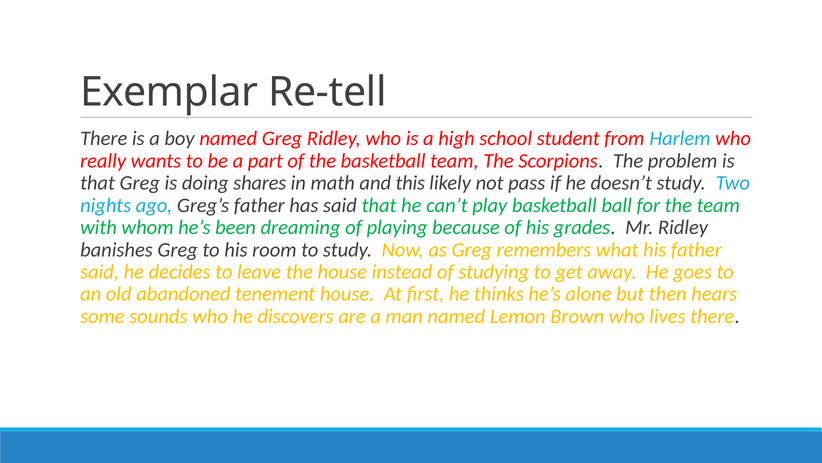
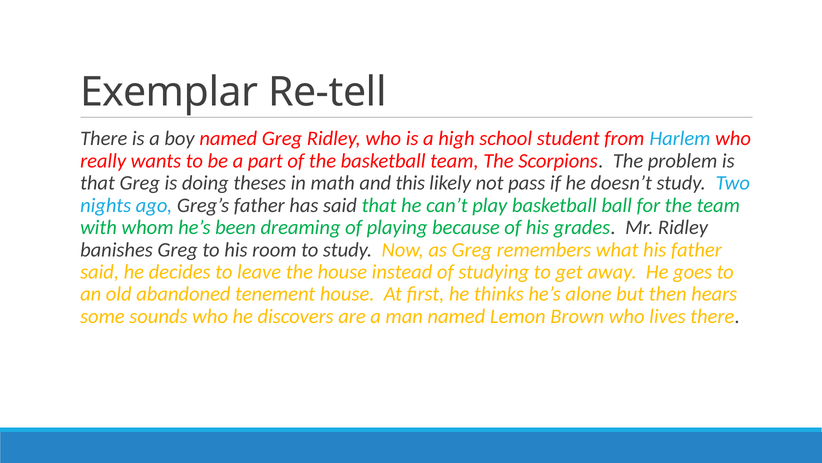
shares: shares -> theses
